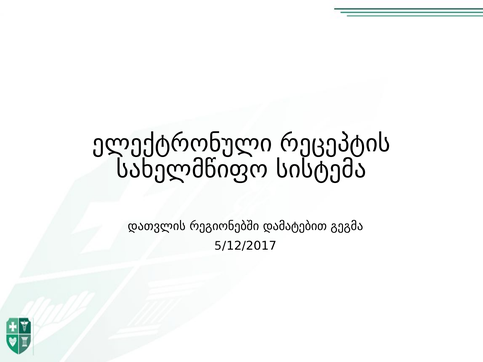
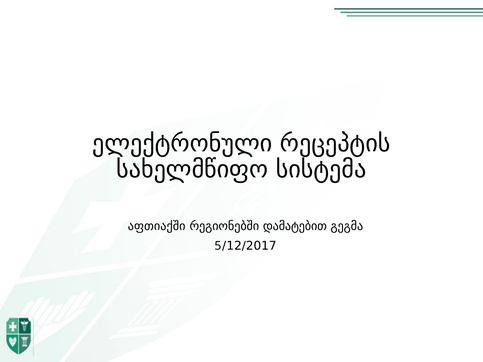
დათვლის: დათვლის -> აფთიაქში
